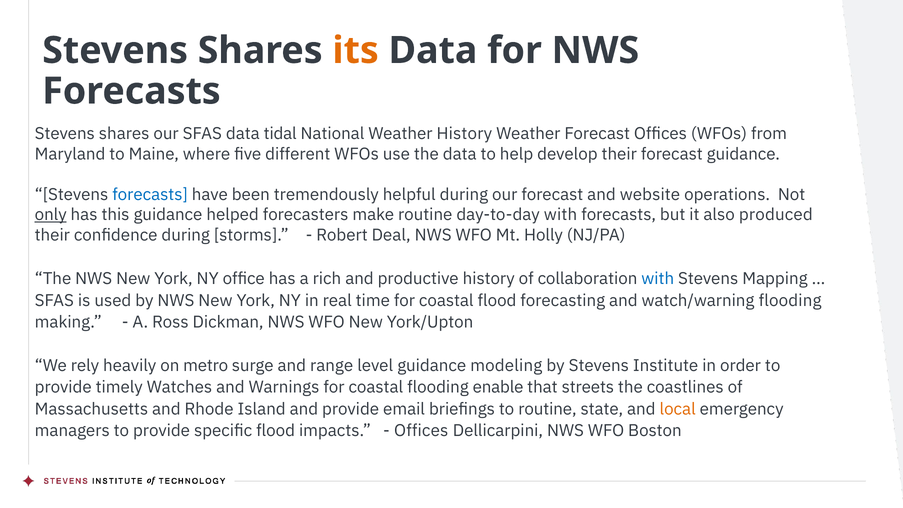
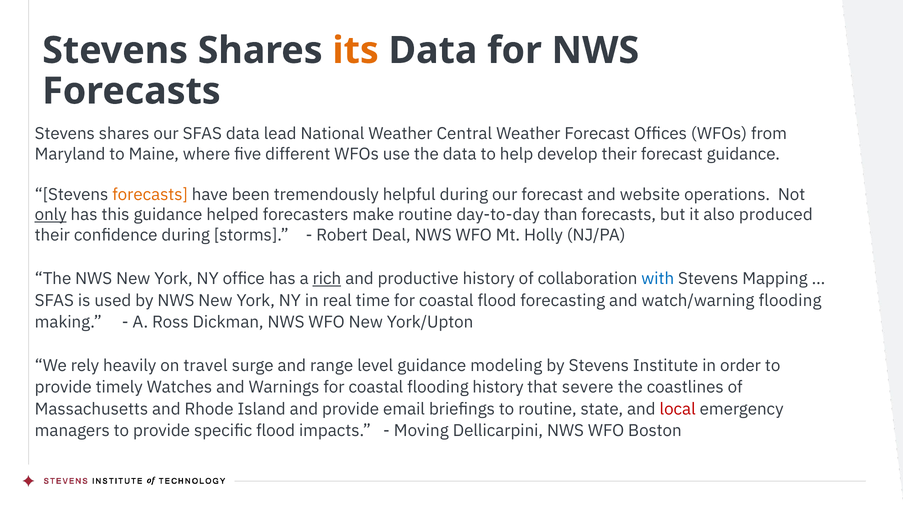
tidal: tidal -> lead
Weather History: History -> Central
forecasts at (150, 195) colour: blue -> orange
day-to-day with: with -> than
rich underline: none -> present
metro: metro -> travel
flooding enable: enable -> history
streets: streets -> severe
local colour: orange -> red
Offices at (421, 431): Offices -> Moving
